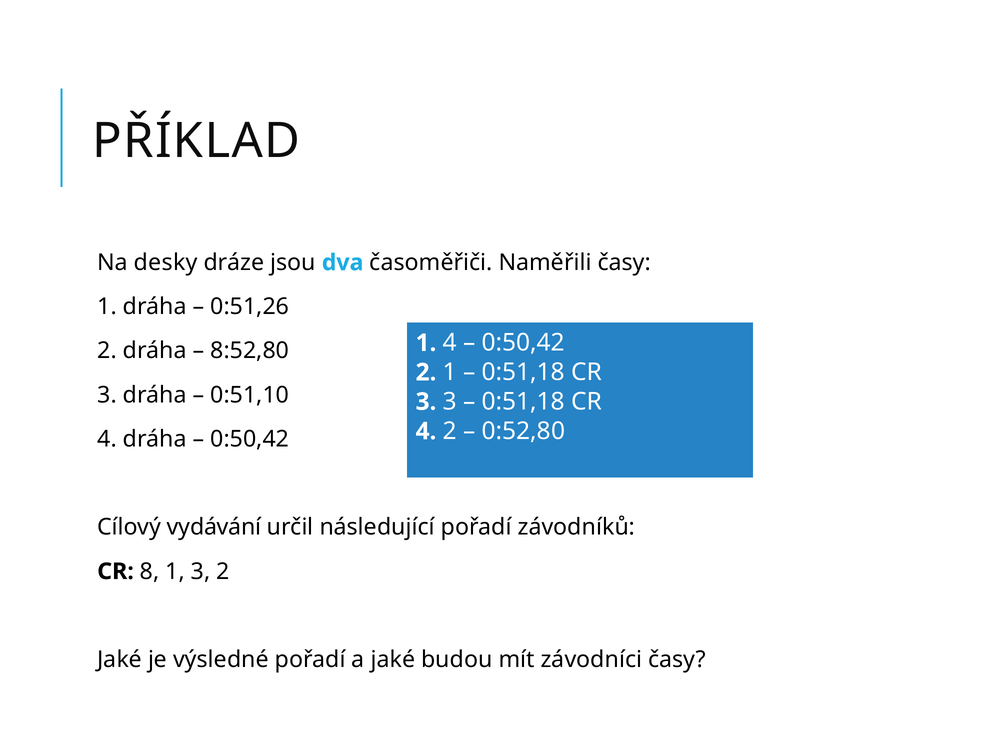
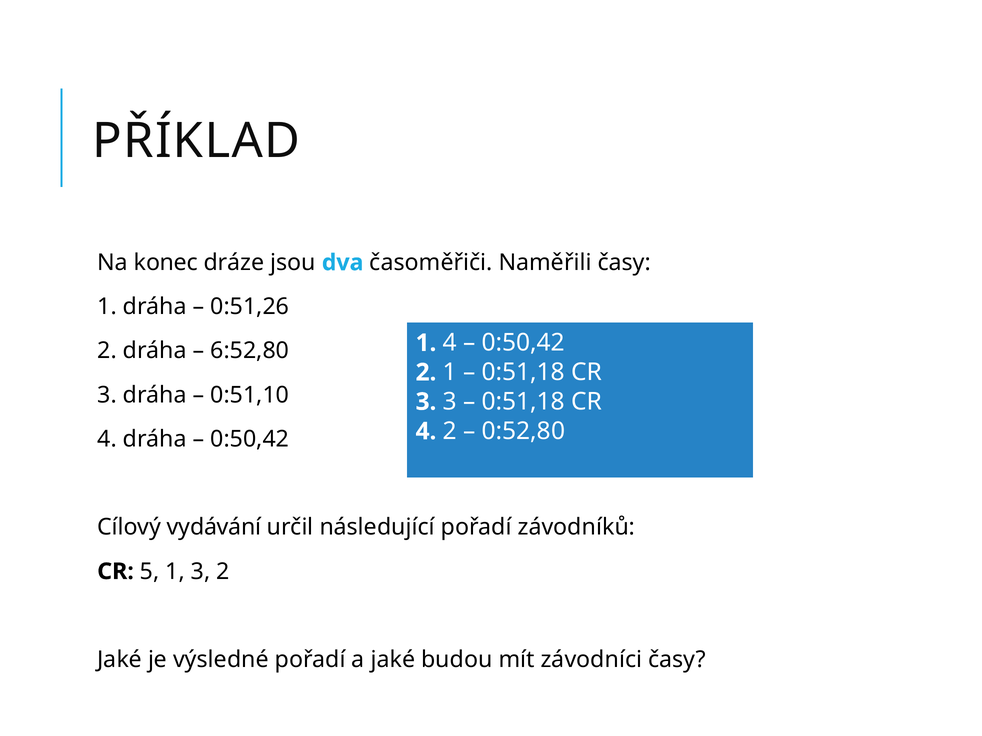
desky: desky -> konec
8:52,80: 8:52,80 -> 6:52,80
8: 8 -> 5
